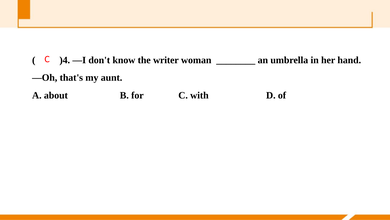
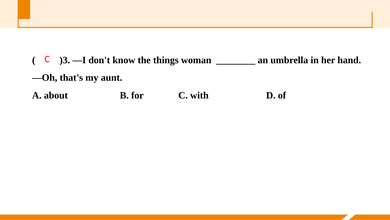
)4: )4 -> )3
writer: writer -> things
